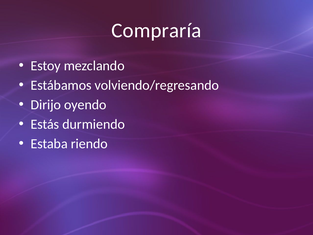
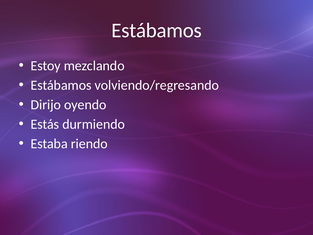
Compraría at (156, 30): Compraría -> Estábamos
